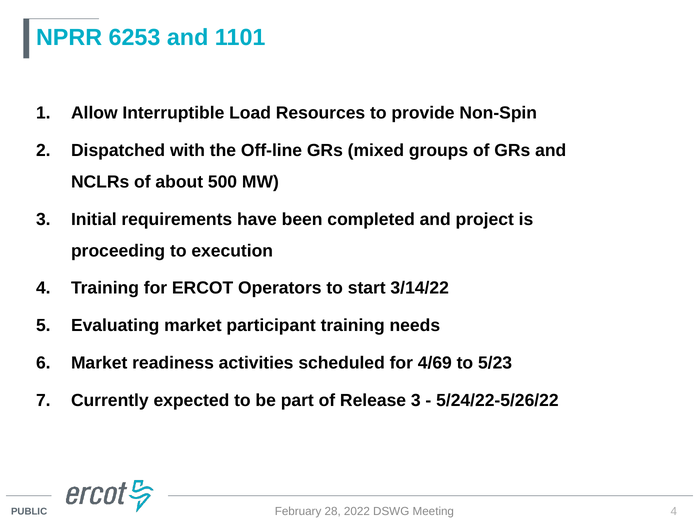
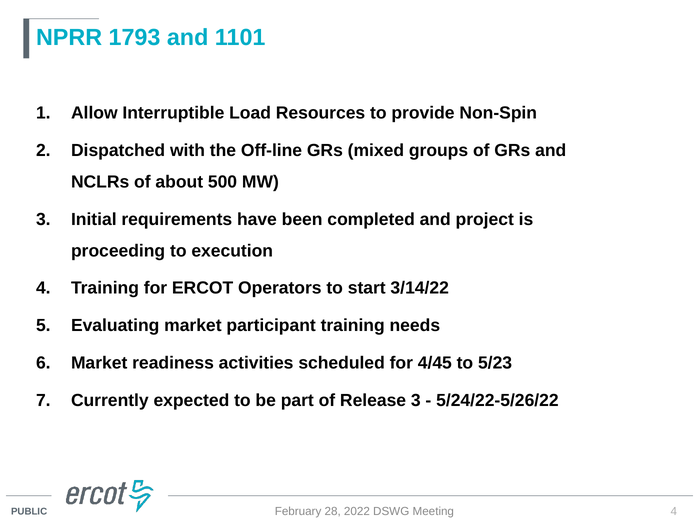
6253: 6253 -> 1793
4/69: 4/69 -> 4/45
